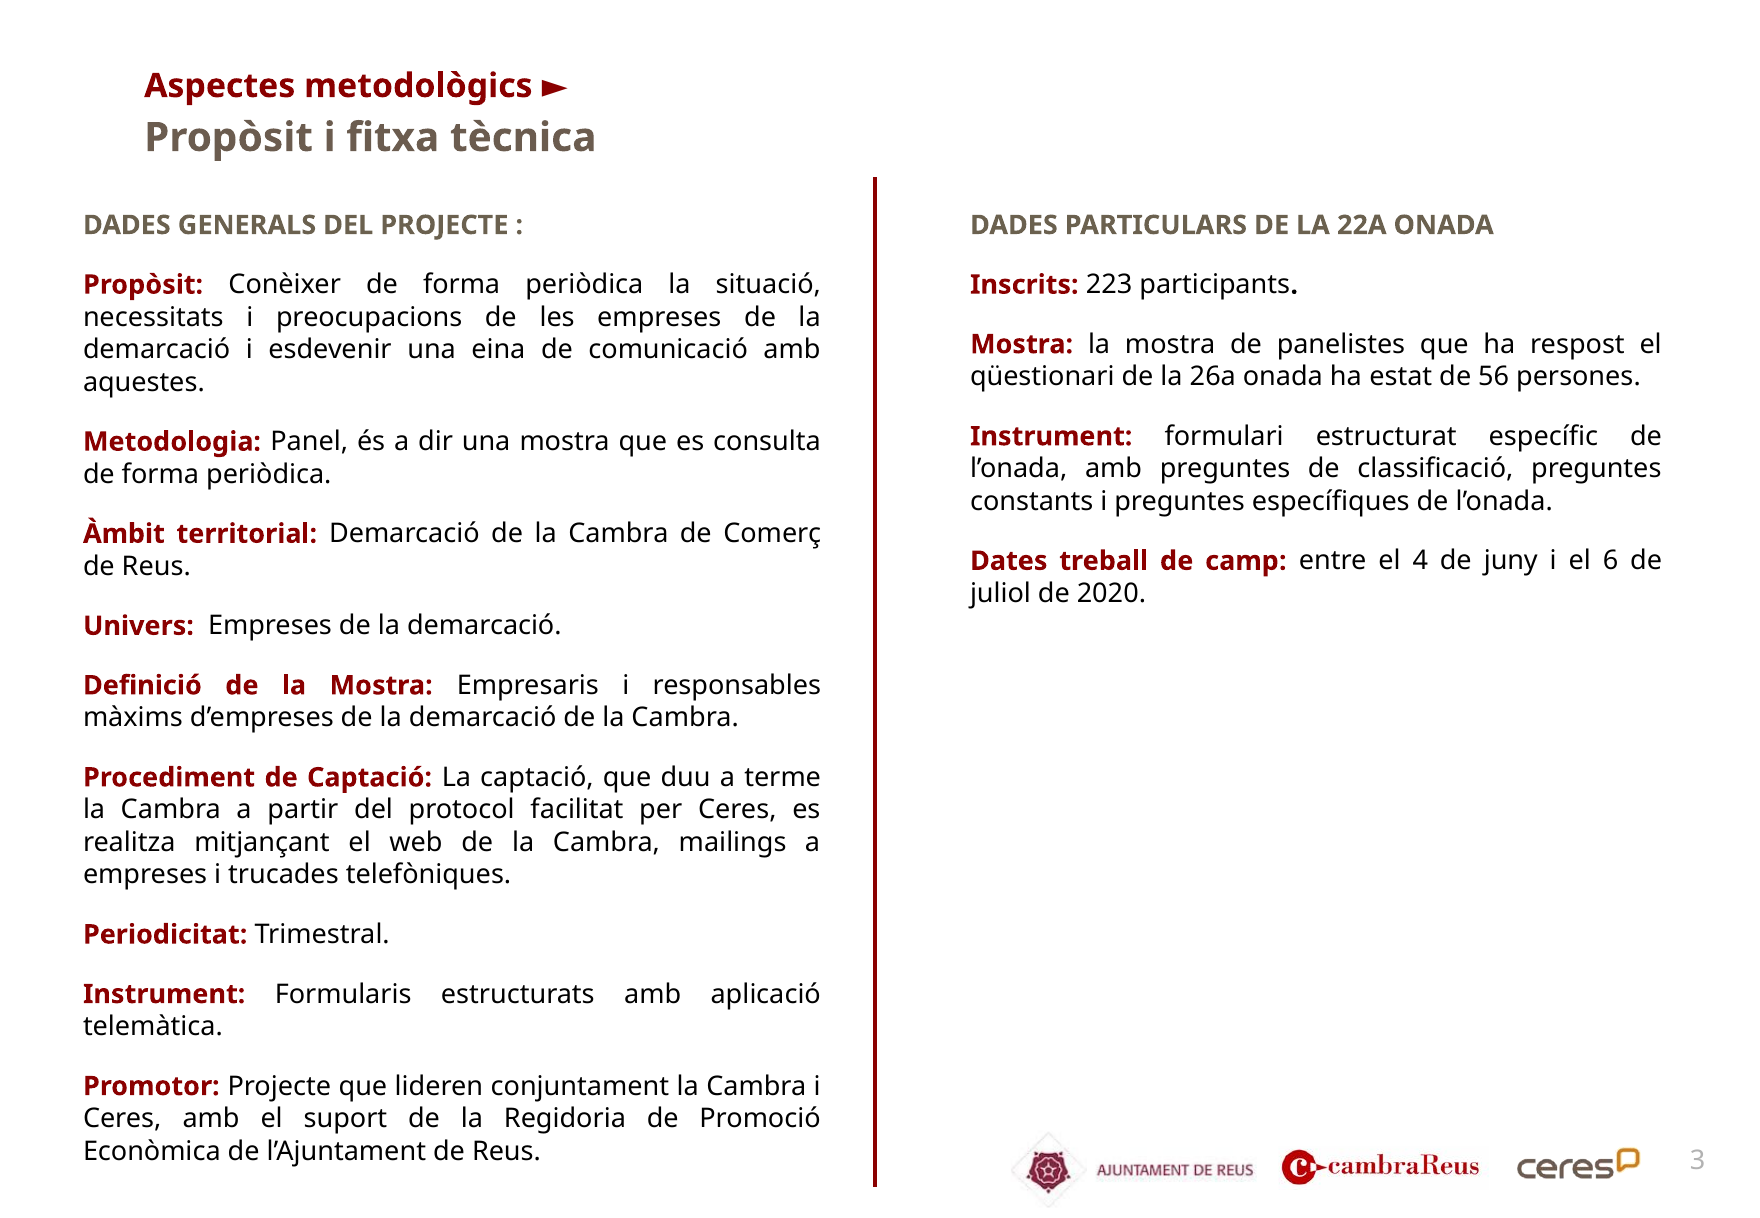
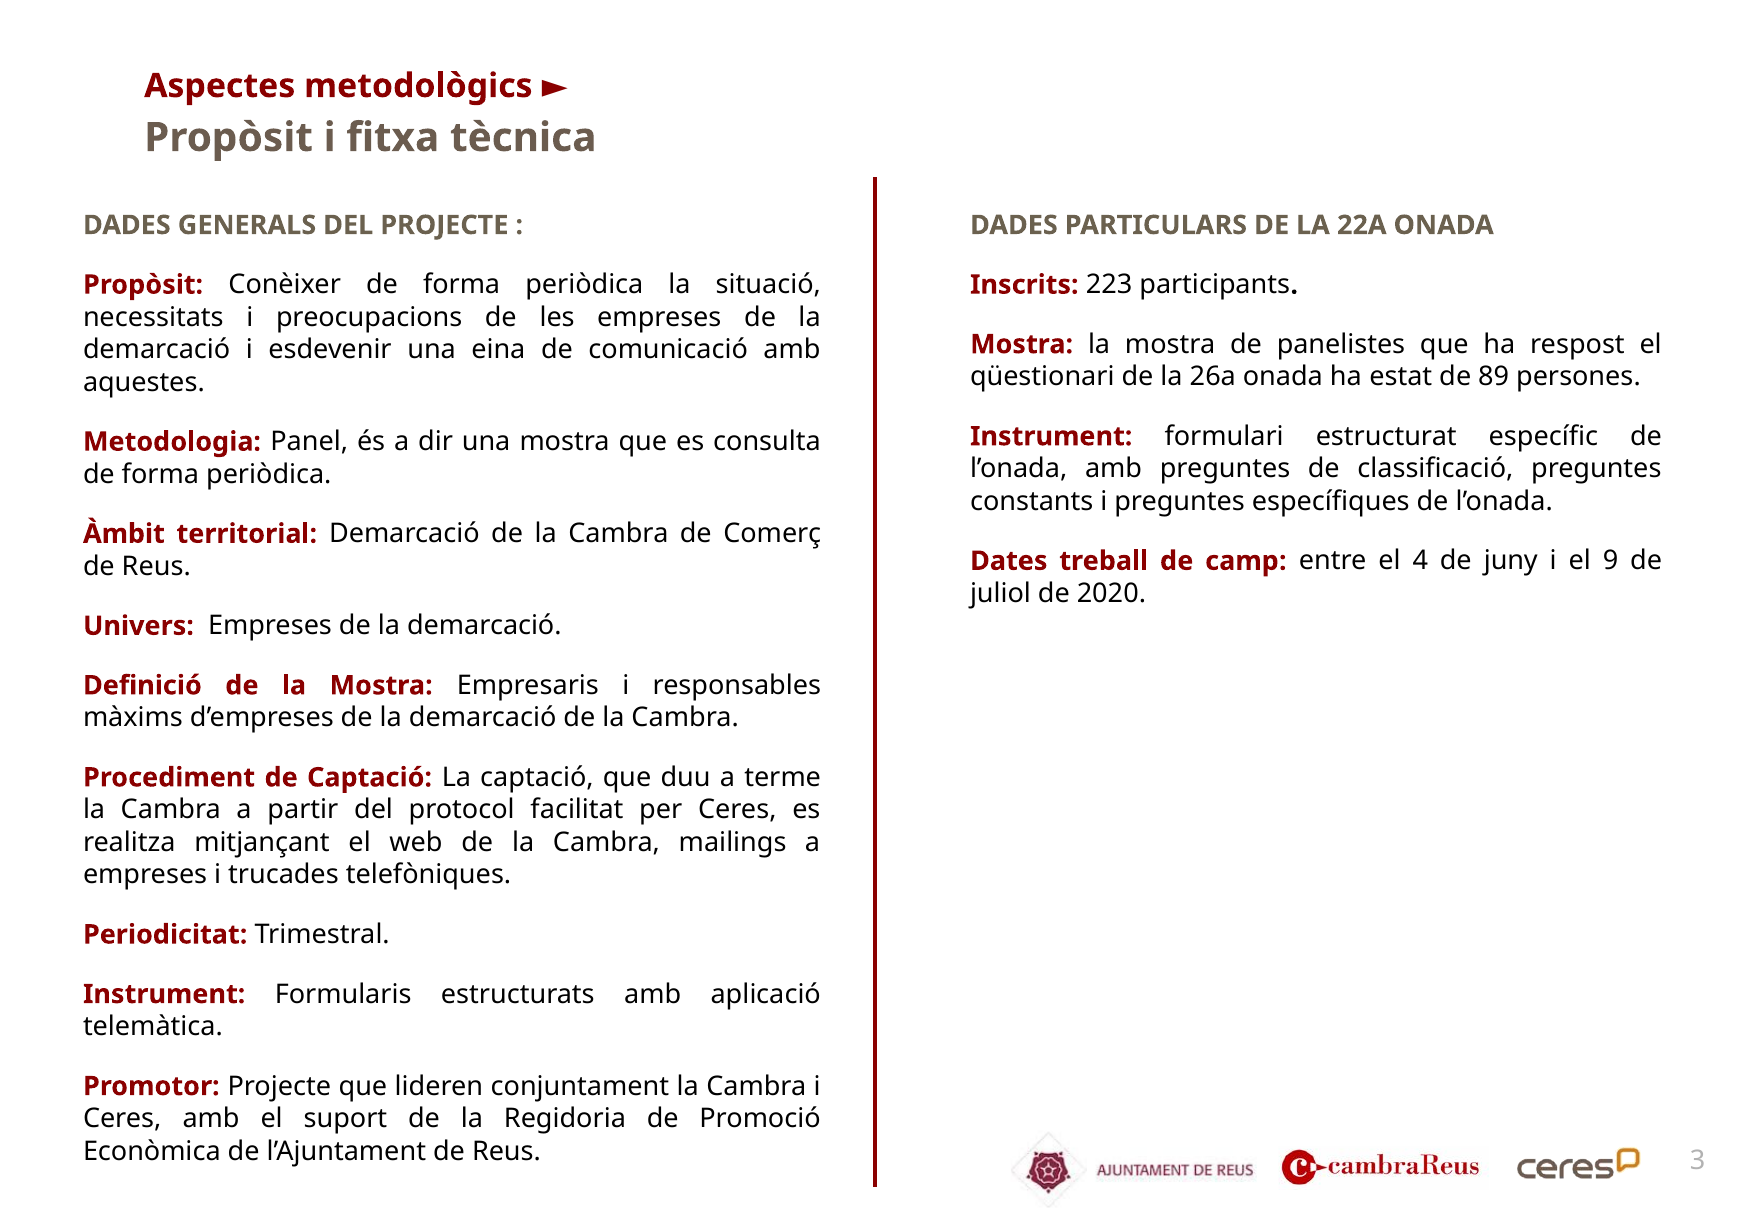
56: 56 -> 89
6: 6 -> 9
